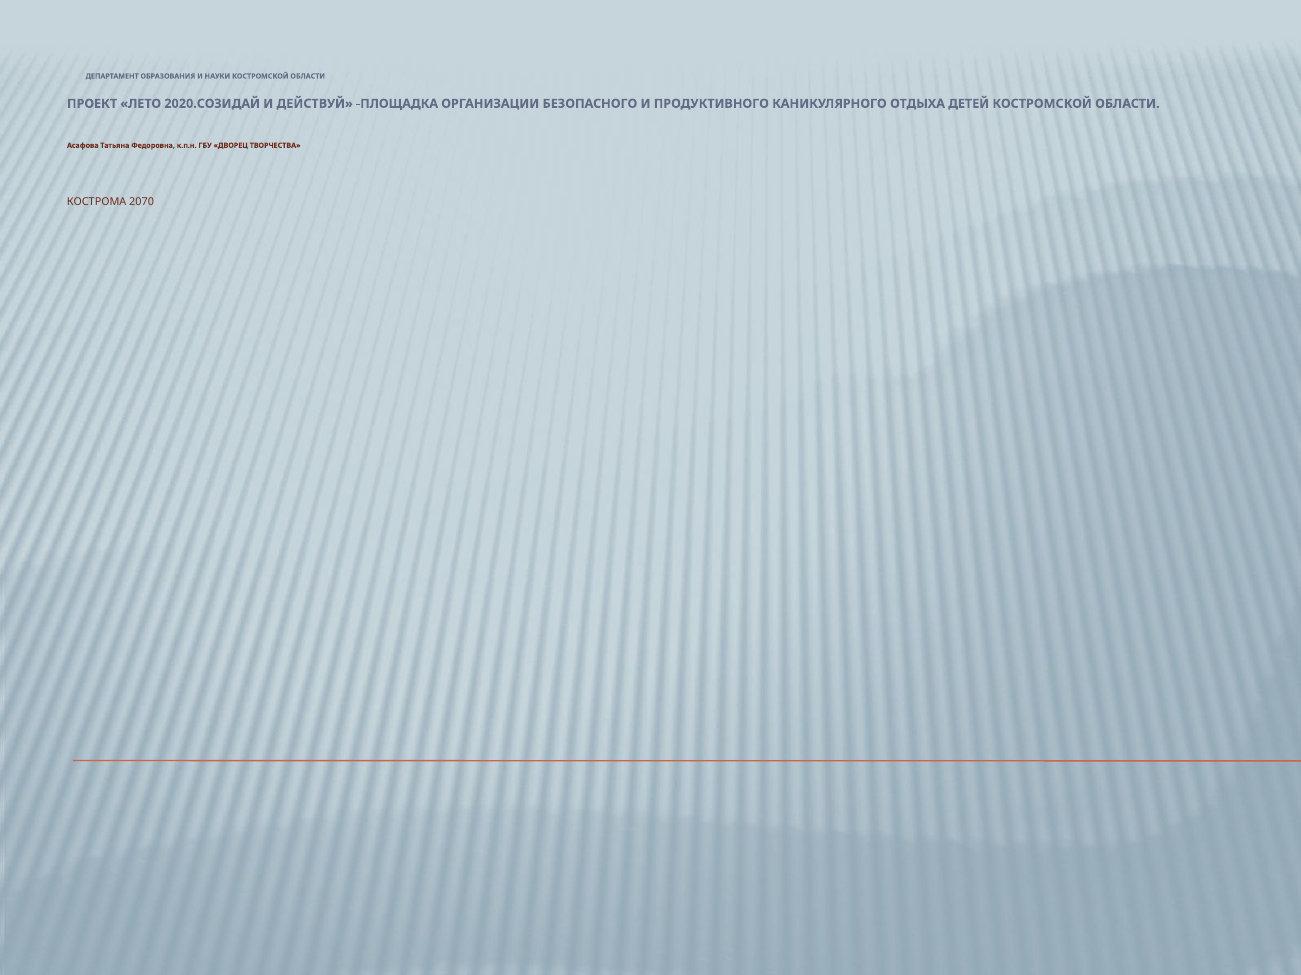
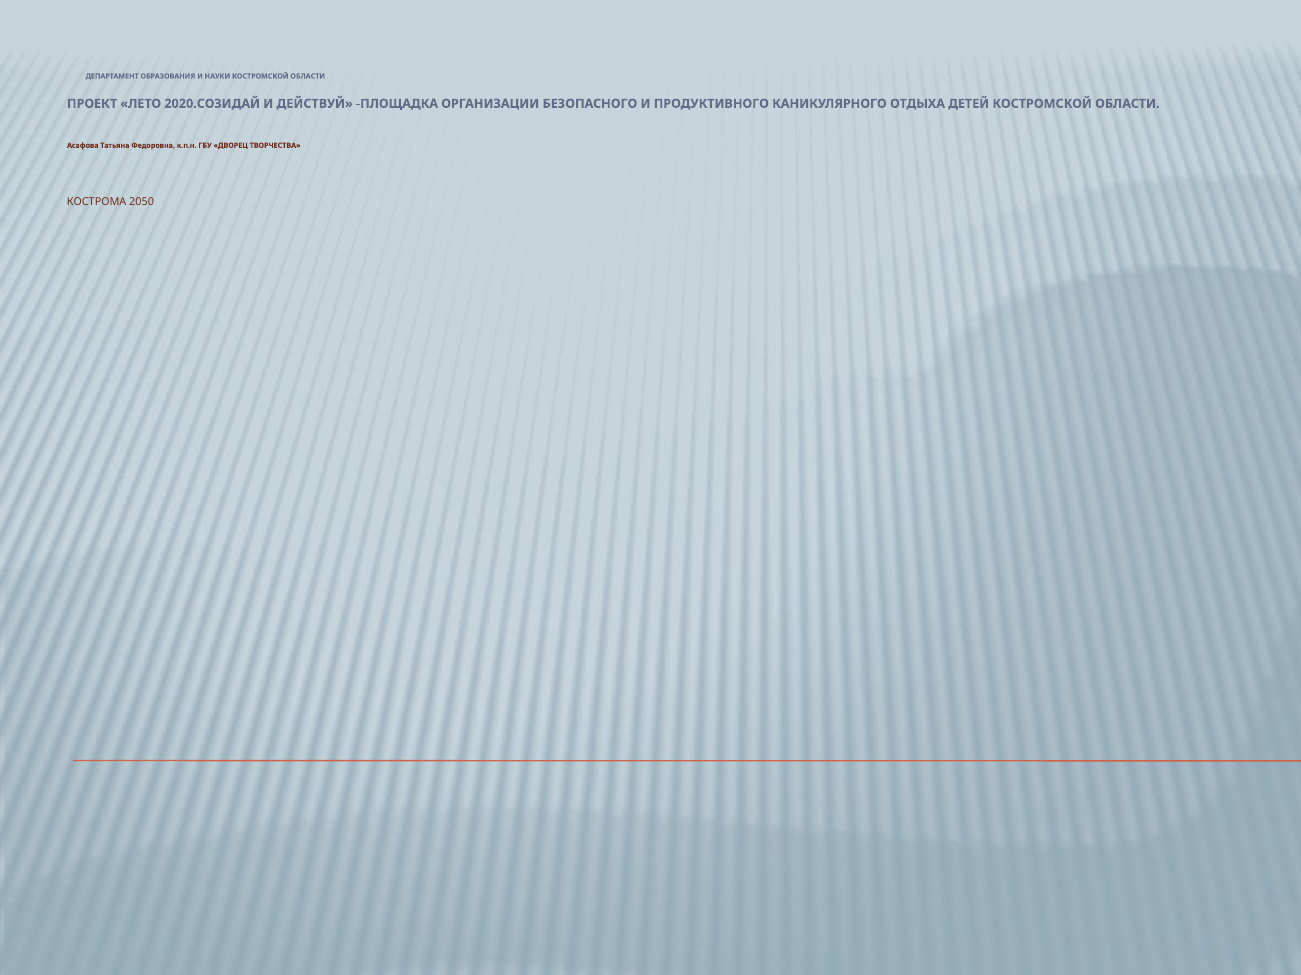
2070: 2070 -> 2050
